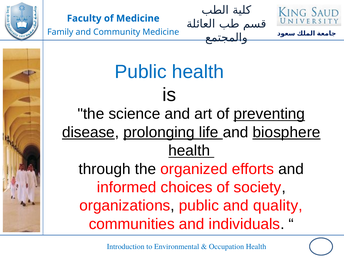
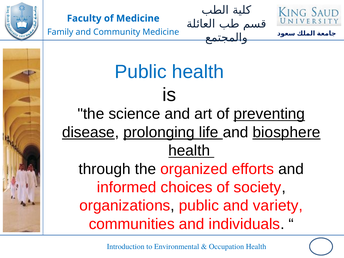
quality: quality -> variety
